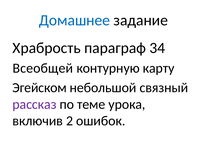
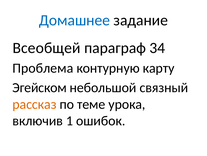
Храбрость: Храбрость -> Всеобщей
Всеобщей: Всеобщей -> Проблема
рассказ colour: purple -> orange
2: 2 -> 1
